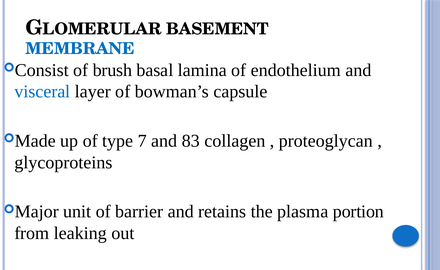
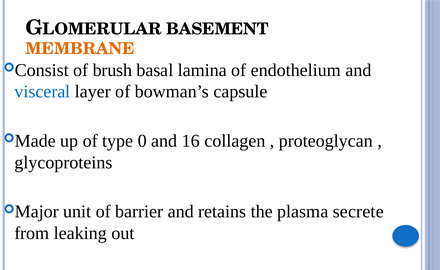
MEMBRANE colour: blue -> orange
7: 7 -> 0
83: 83 -> 16
portion: portion -> secrete
